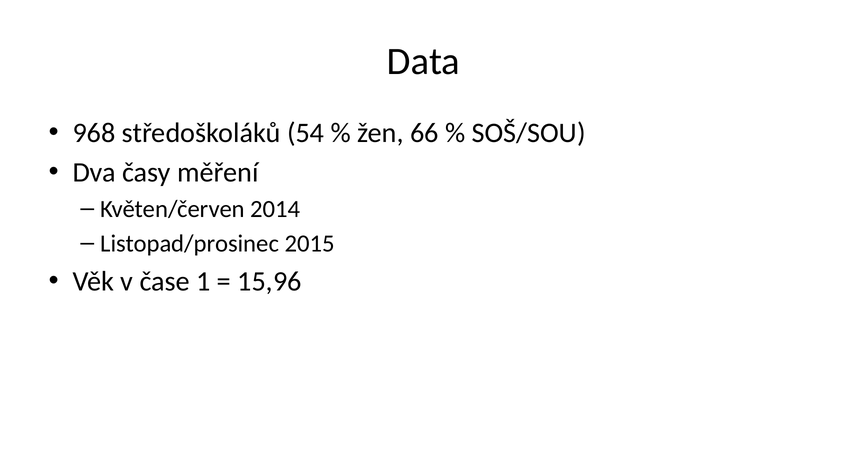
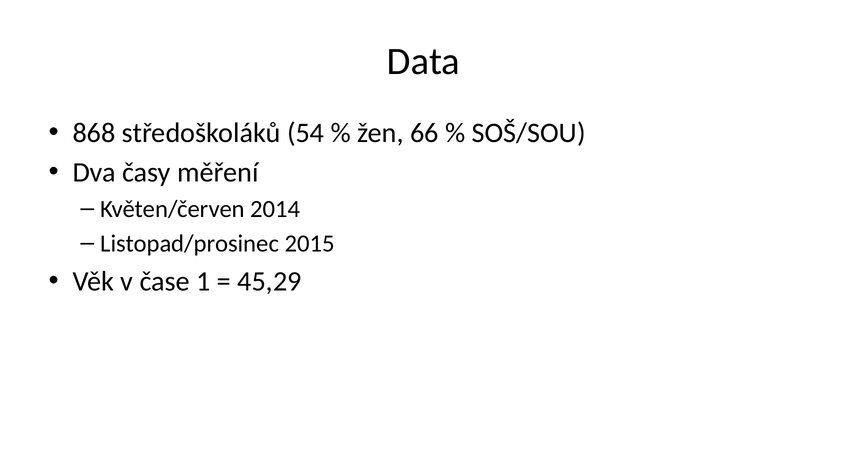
968: 968 -> 868
15,96: 15,96 -> 45,29
